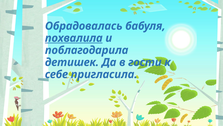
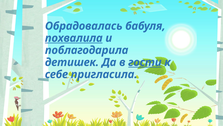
гости underline: none -> present
